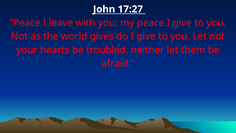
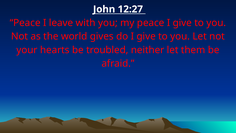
17:27: 17:27 -> 12:27
